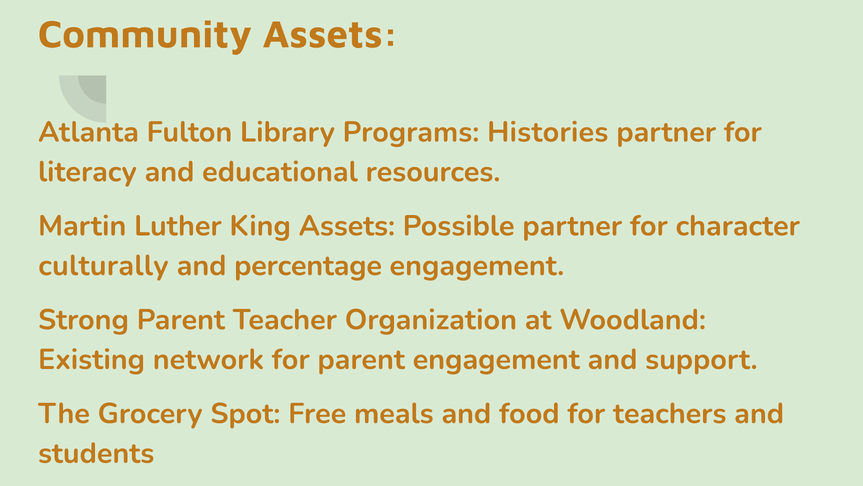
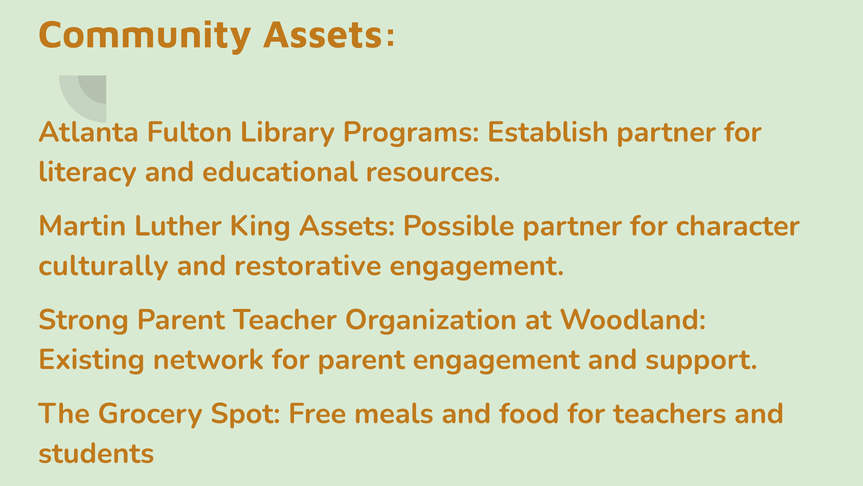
Histories: Histories -> Establish
percentage: percentage -> restorative
